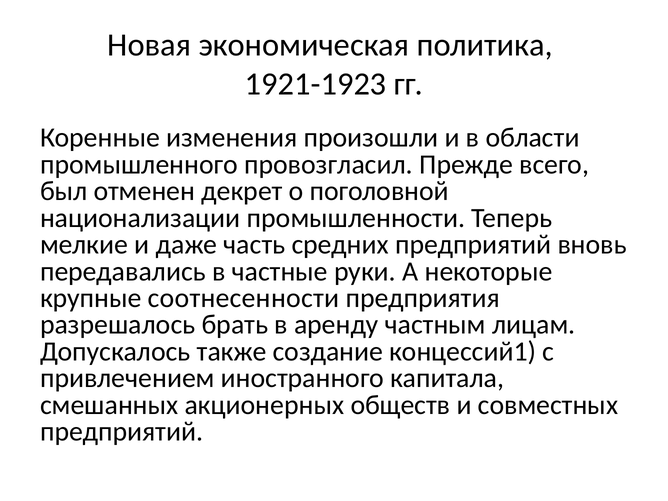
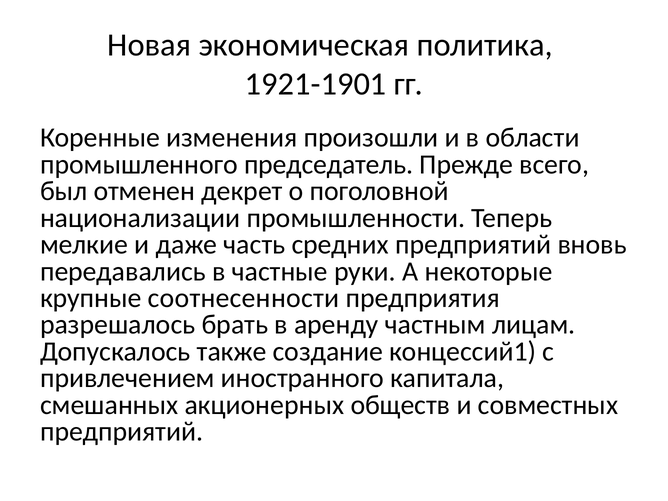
1921-1923: 1921-1923 -> 1921-1901
провозгласил: провозгласил -> председатель
